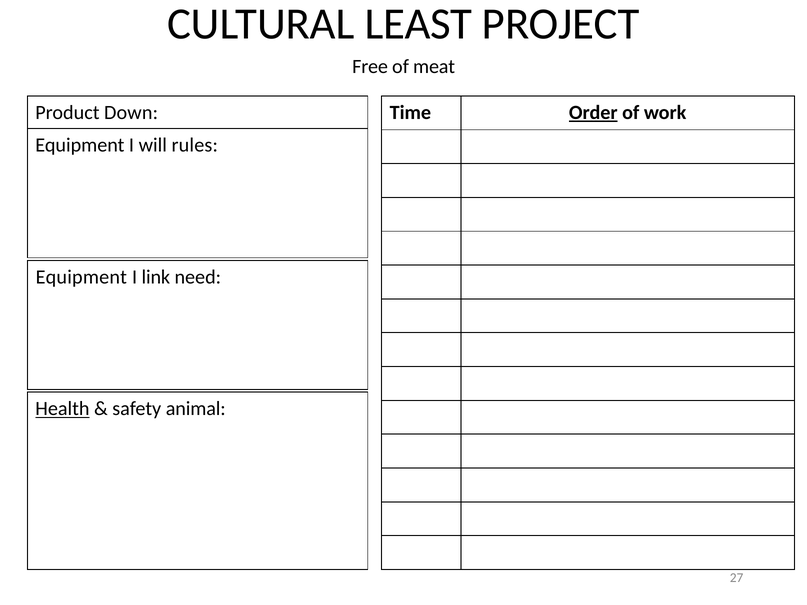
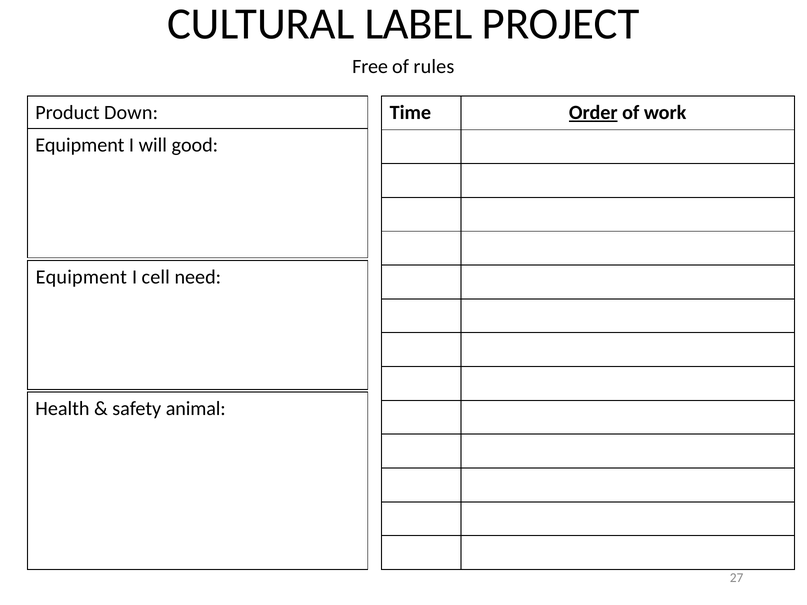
LEAST: LEAST -> LABEL
meat: meat -> rules
rules: rules -> good
link: link -> cell
Health underline: present -> none
